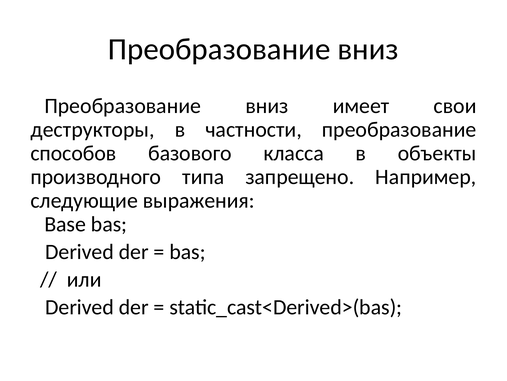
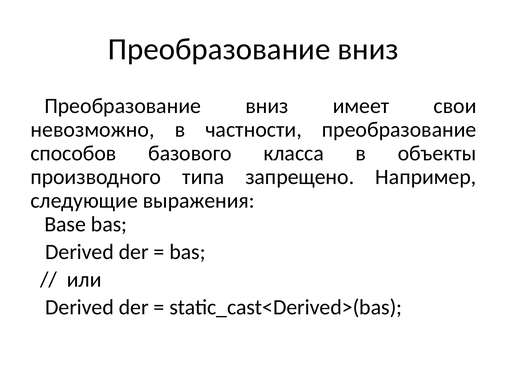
деструкторы: деструкторы -> невозможно
